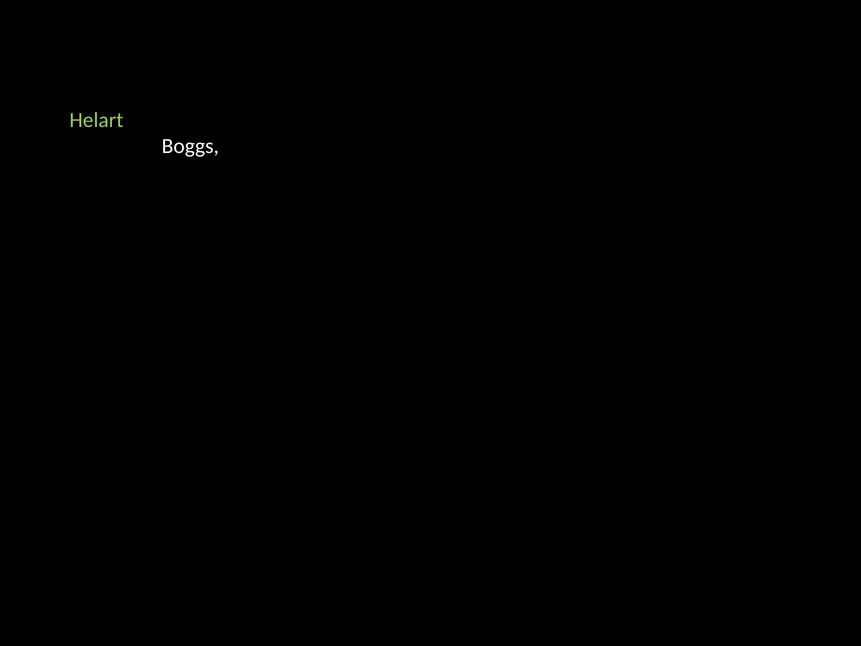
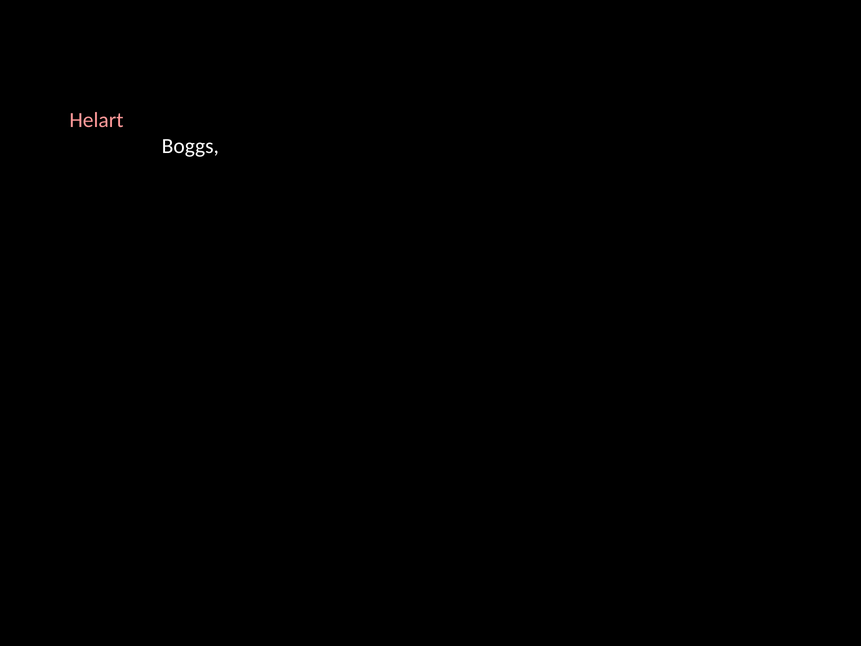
Helart colour: light green -> pink
